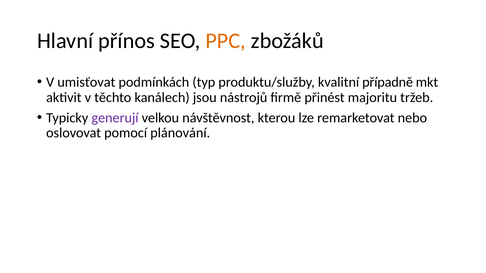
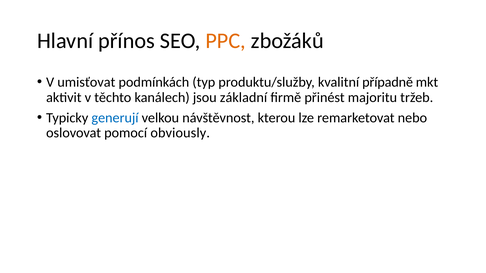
nástrojů: nástrojů -> základní
generují colour: purple -> blue
plánování: plánování -> obviously
